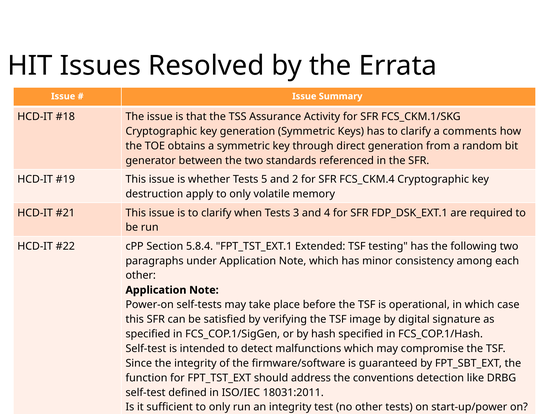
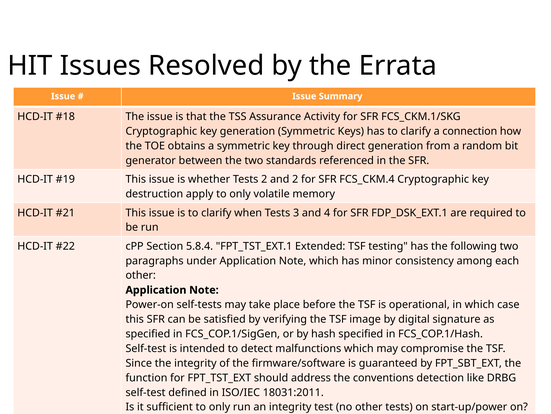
comments: comments -> connection
Tests 5: 5 -> 2
